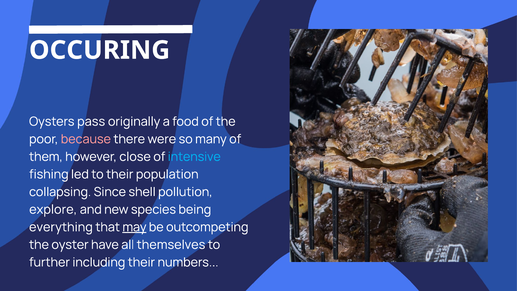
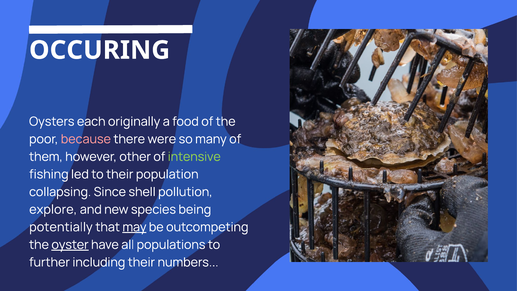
pass: pass -> each
close: close -> other
intensive colour: light blue -> light green
everything: everything -> potentially
oyster underline: none -> present
themselves: themselves -> populations
